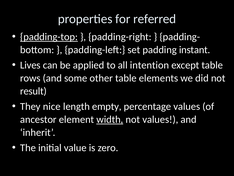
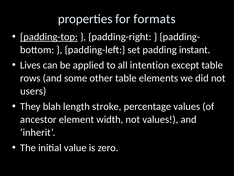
referred: referred -> formats
result: result -> users
nice: nice -> blah
empty: empty -> stroke
width underline: present -> none
